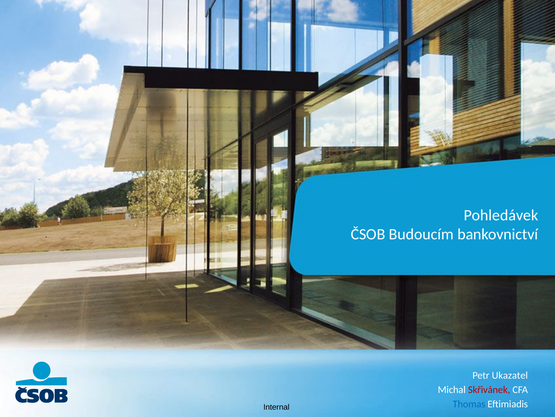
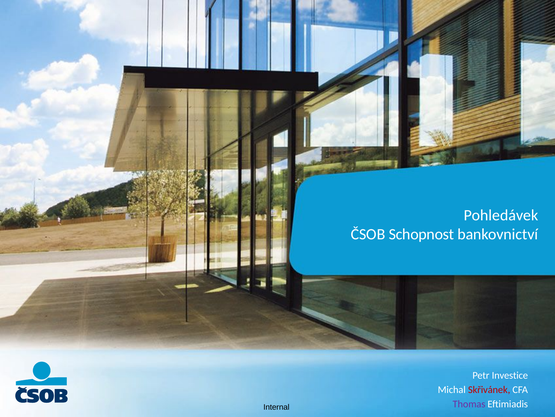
Budoucím: Budoucím -> Schopnost
Ukazatel: Ukazatel -> Investice
Thomas colour: blue -> purple
